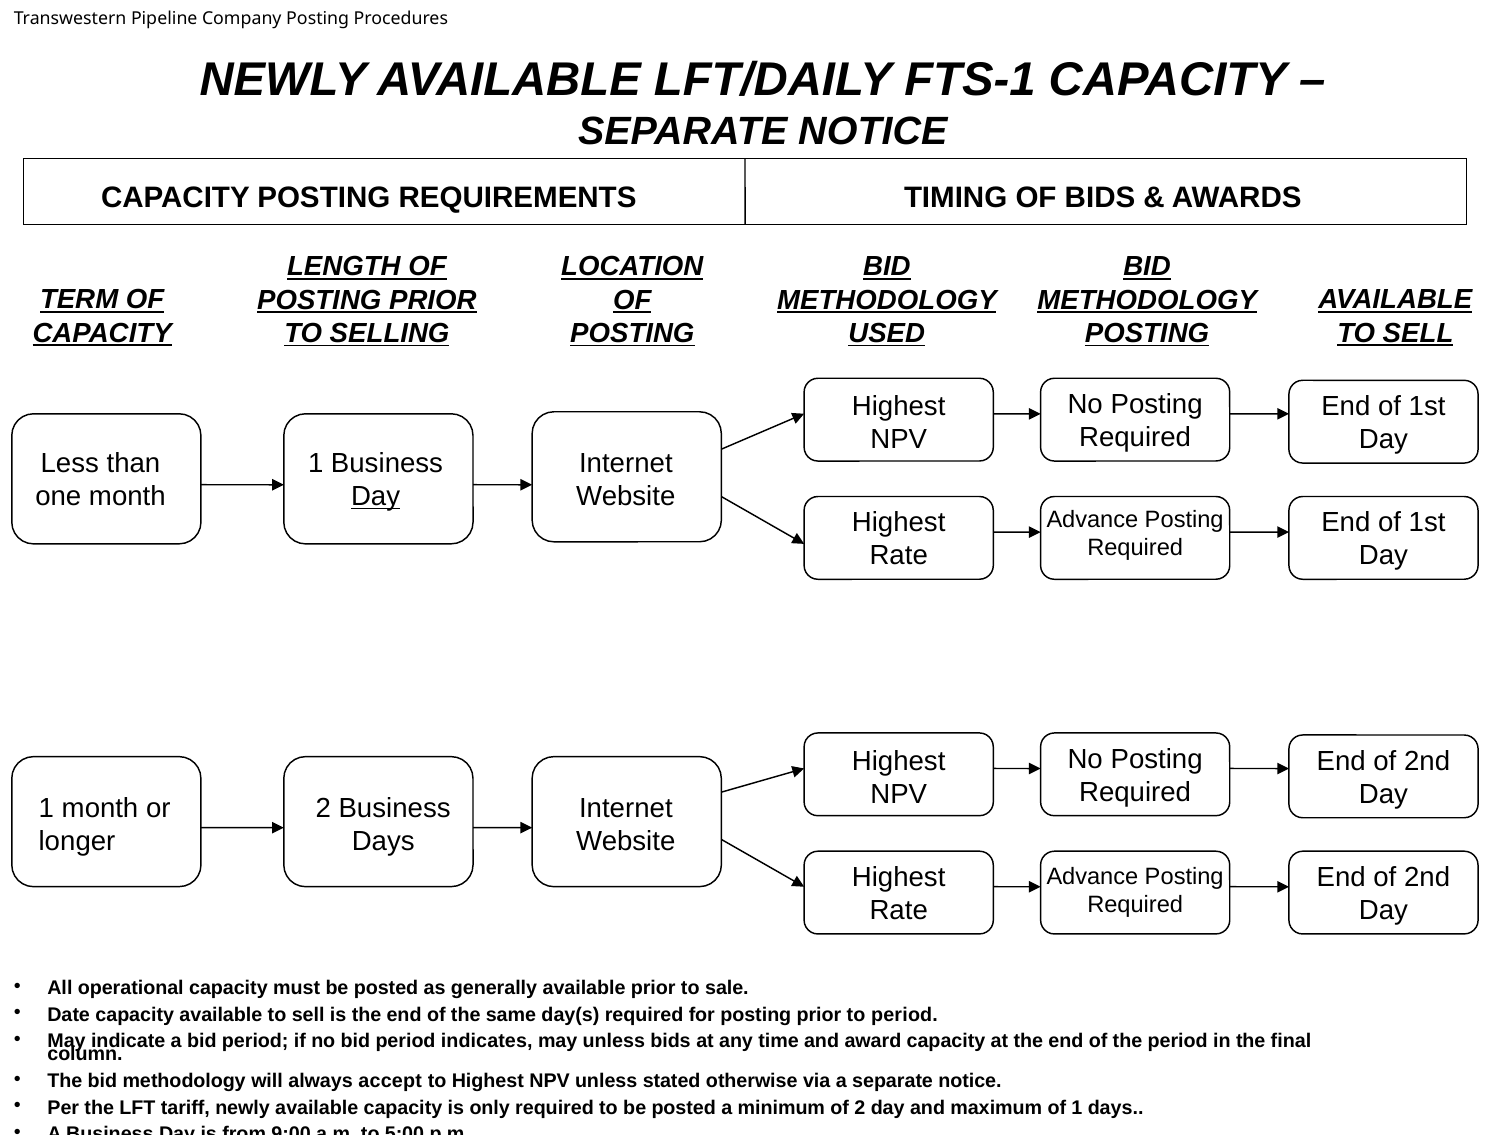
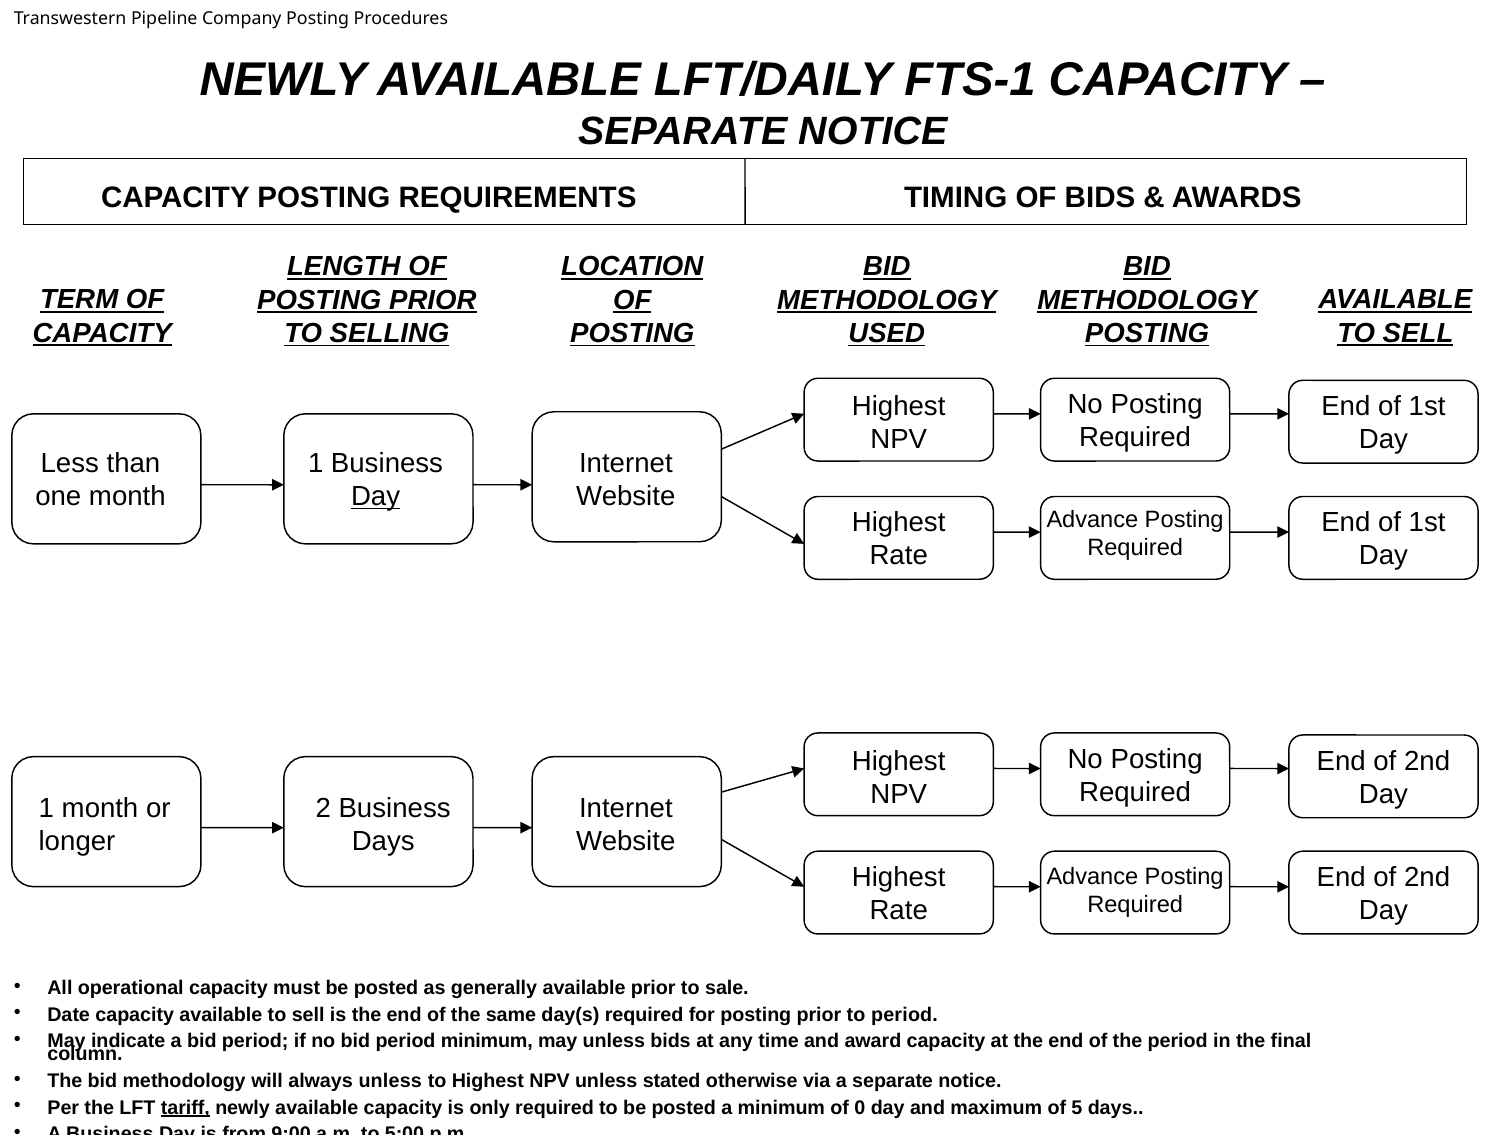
period indicates: indicates -> minimum
always accept: accept -> unless
tariff underline: none -> present
of 2: 2 -> 0
of 1: 1 -> 5
